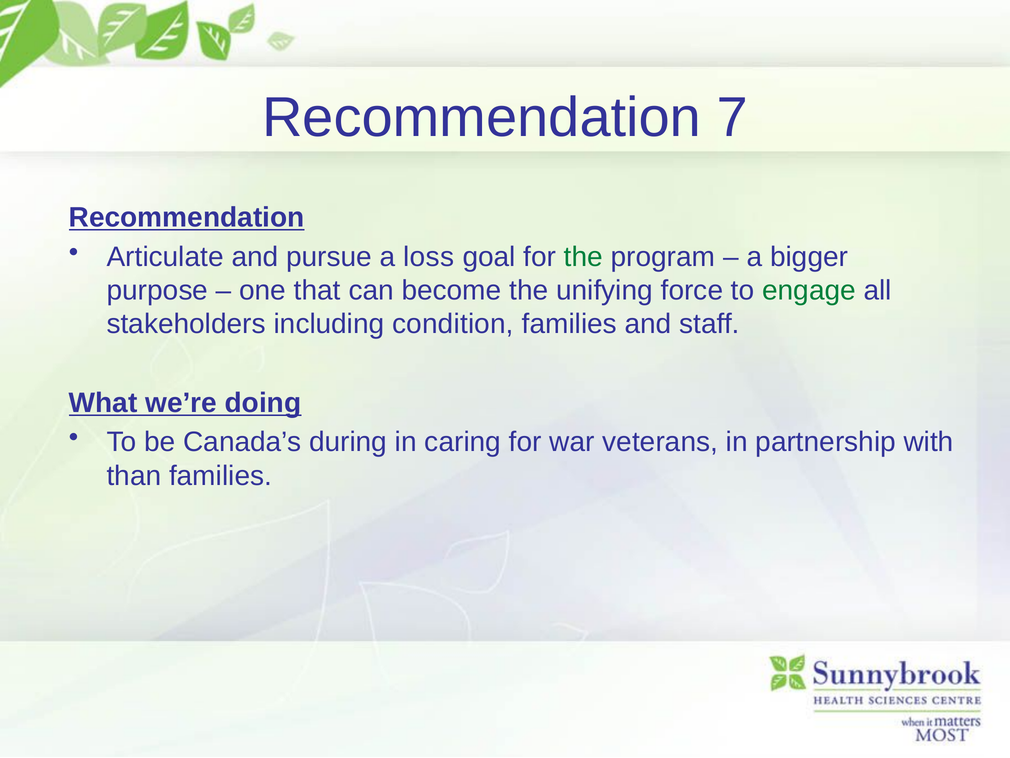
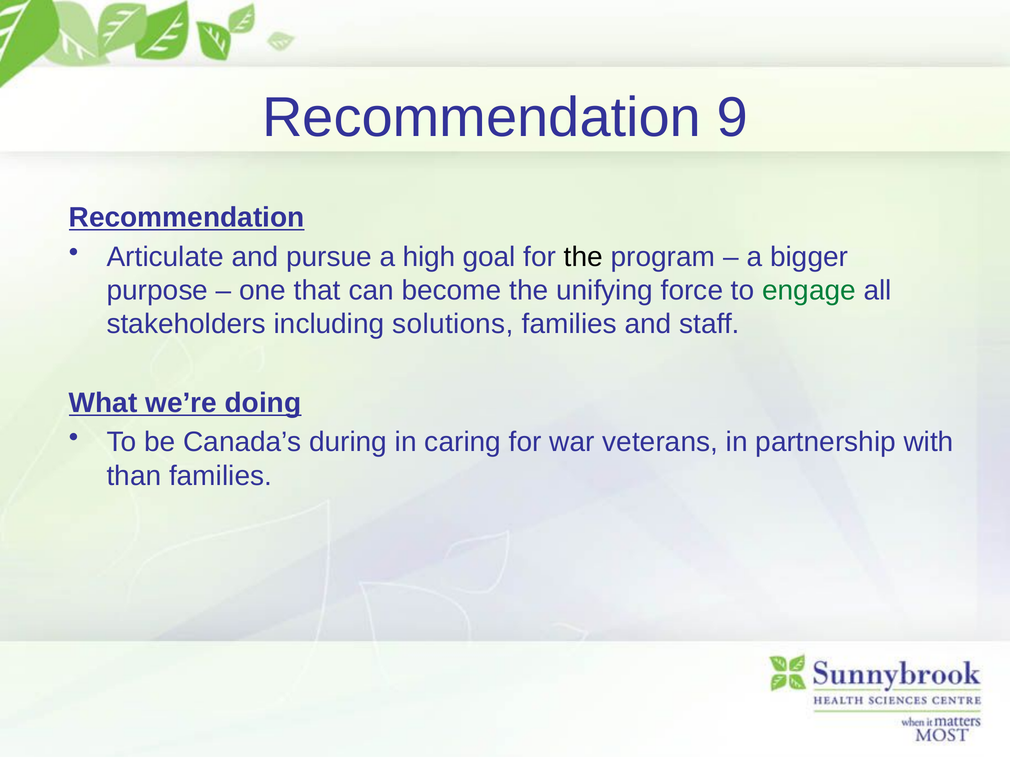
7: 7 -> 9
loss: loss -> high
the at (583, 257) colour: green -> black
condition: condition -> solutions
